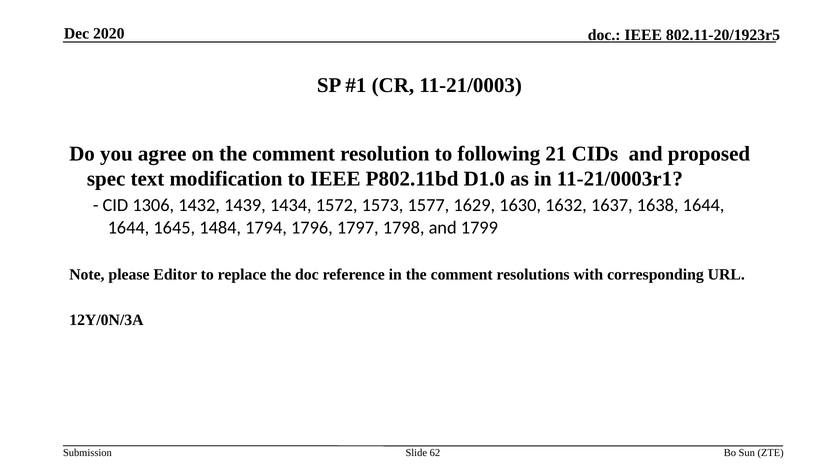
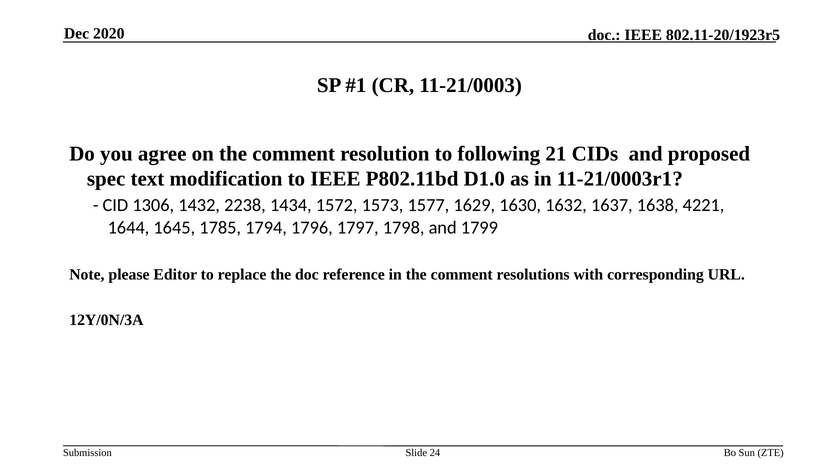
1439: 1439 -> 2238
1638 1644: 1644 -> 4221
1484: 1484 -> 1785
62: 62 -> 24
